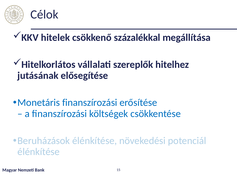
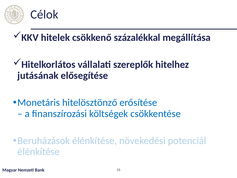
Monetáris finanszírozási: finanszírozási -> hitelösztönző
